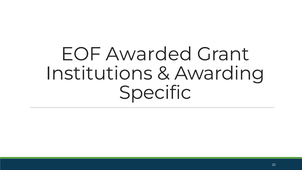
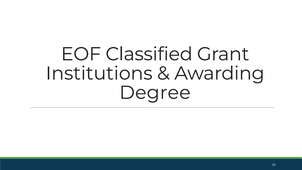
Awarded: Awarded -> Classified
Specific: Specific -> Degree
